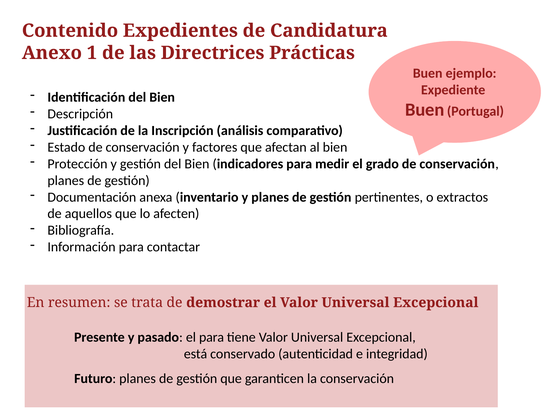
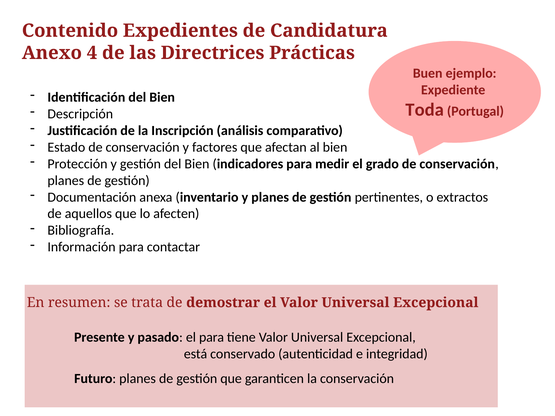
1: 1 -> 4
Buen at (425, 110): Buen -> Toda
